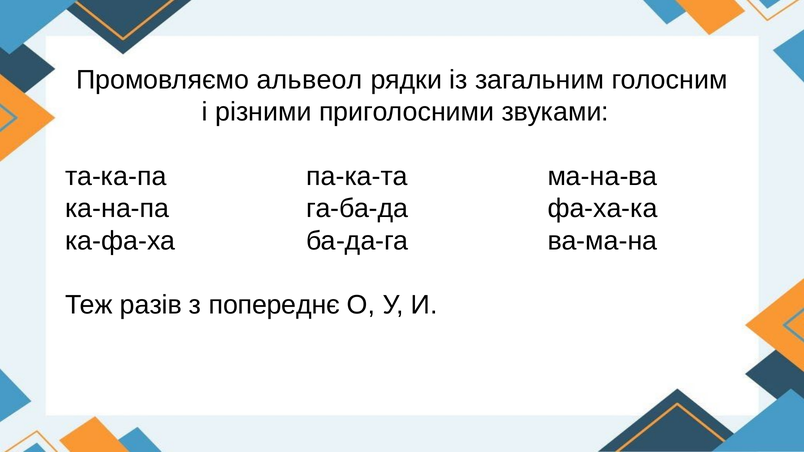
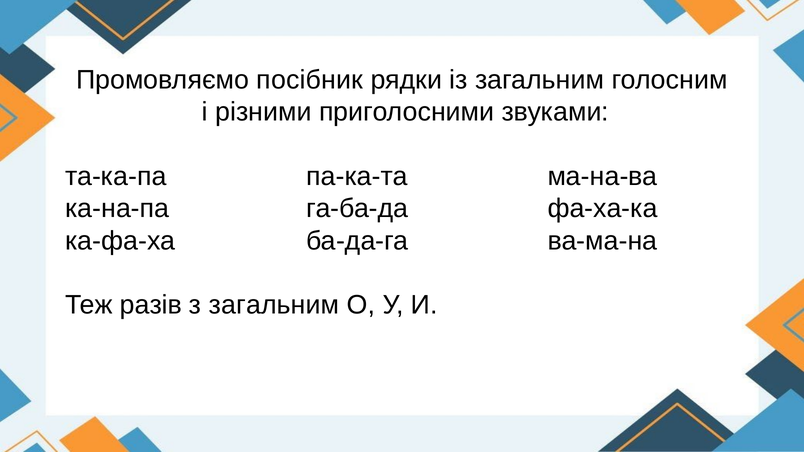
альвеол: альвеол -> посібник
з попереднє: попереднє -> загальним
